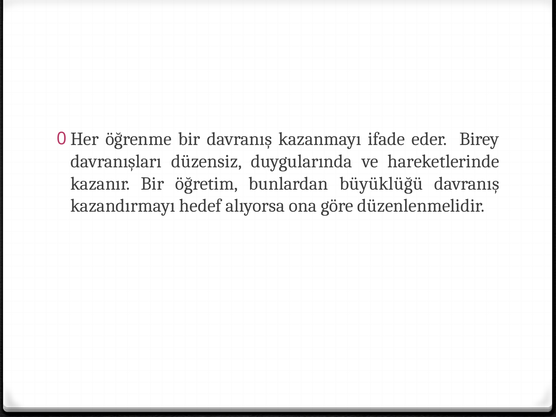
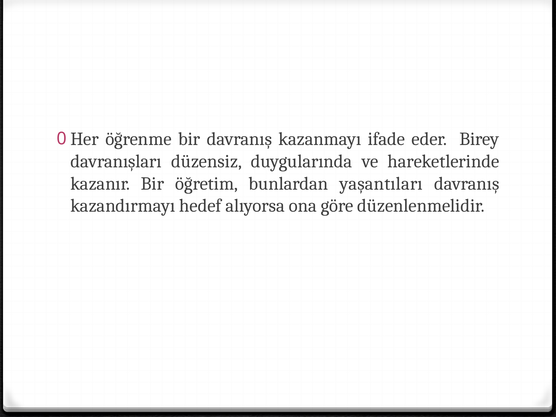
büyüklüğü: büyüklüğü -> yaşantıları
